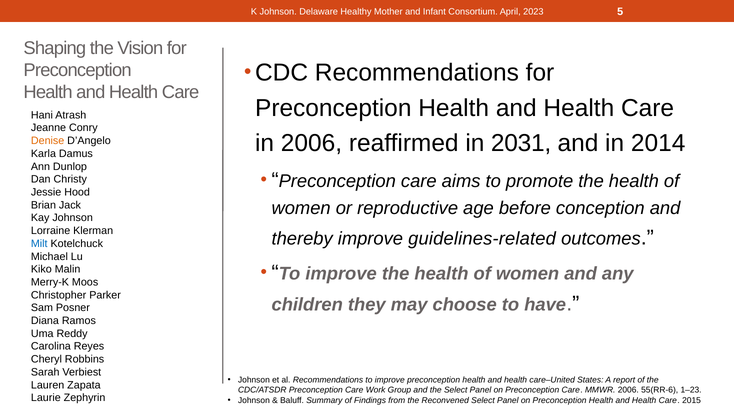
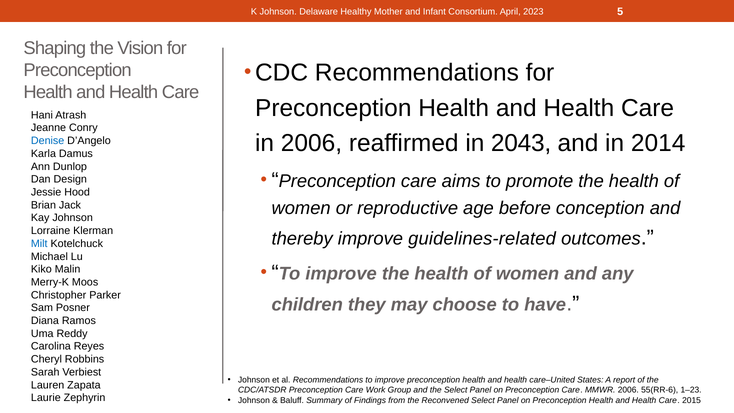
2031: 2031 -> 2043
Denise colour: orange -> blue
Christy: Christy -> Design
